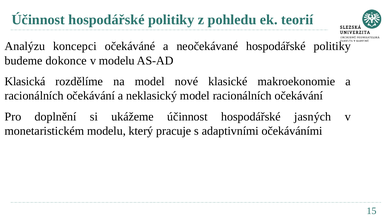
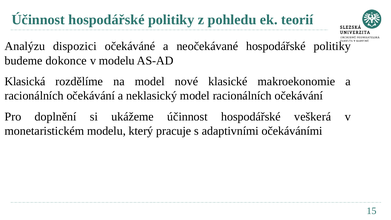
koncepci: koncepci -> dispozici
jasných: jasných -> veškerá
